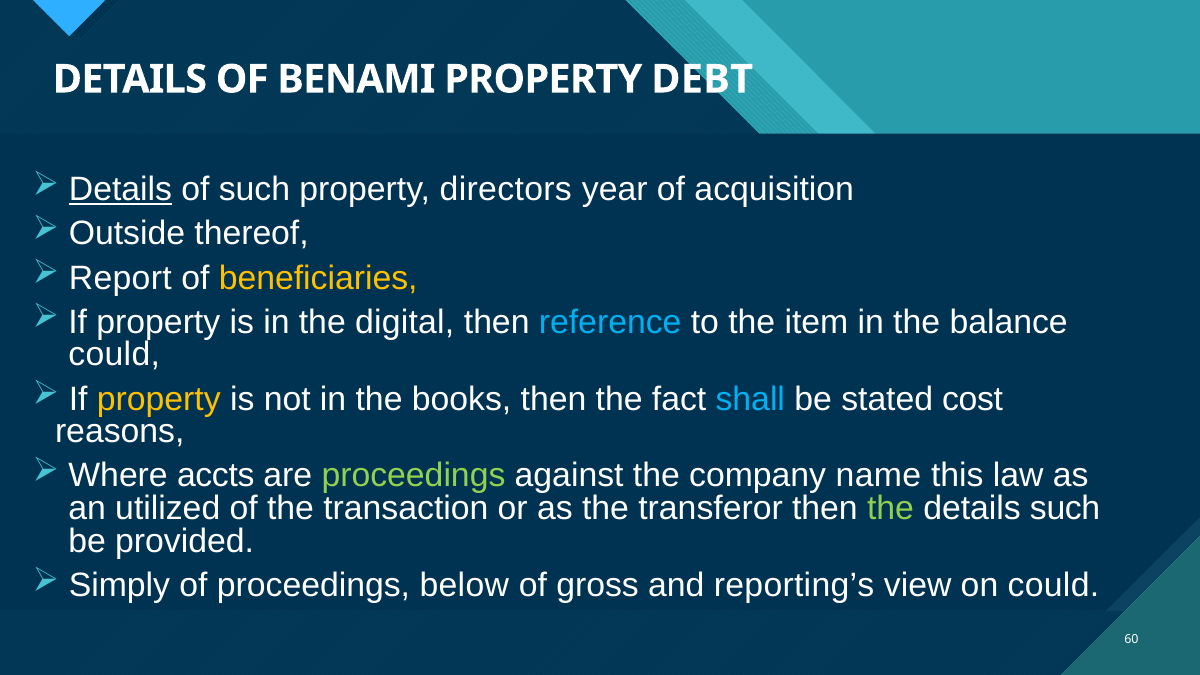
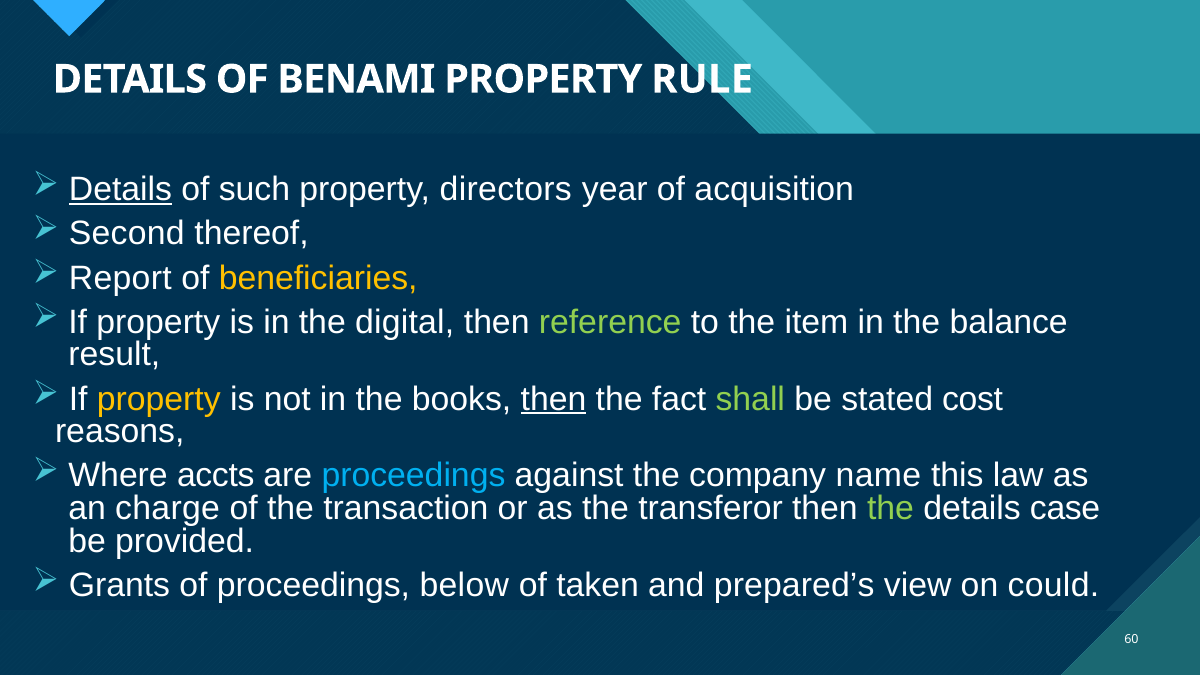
DEBT: DEBT -> RULE
Outside: Outside -> Second
reference colour: light blue -> light green
could at (114, 355): could -> result
then at (553, 399) underline: none -> present
shall colour: light blue -> light green
proceedings at (413, 476) colour: light green -> light blue
utilized: utilized -> charge
details such: such -> case
Simply: Simply -> Grants
gross: gross -> taken
reporting’s: reporting’s -> prepared’s
